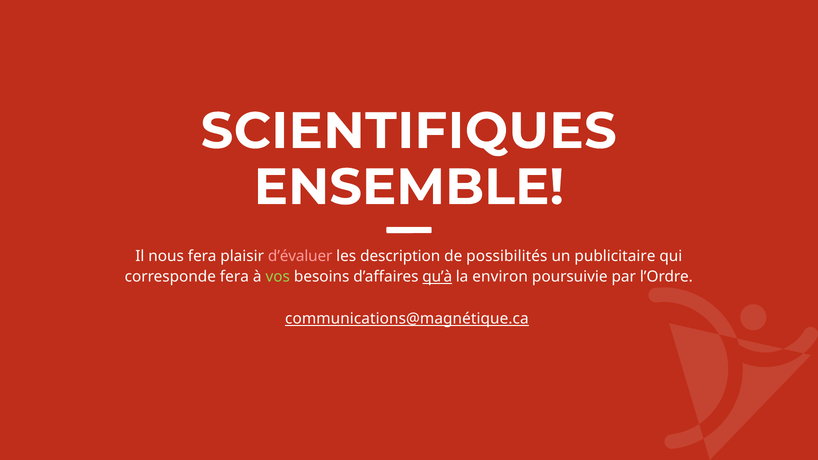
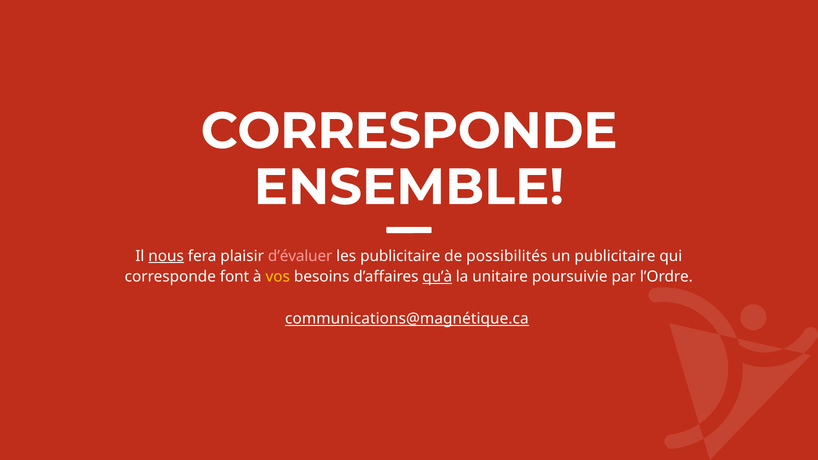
SCIENTIFIQUES at (409, 131): SCIENTIFIQUES -> CORRESPONDE
nous underline: none -> present
les description: description -> publicitaire
corresponde fera: fera -> font
vos colour: light green -> yellow
environ: environ -> unitaire
